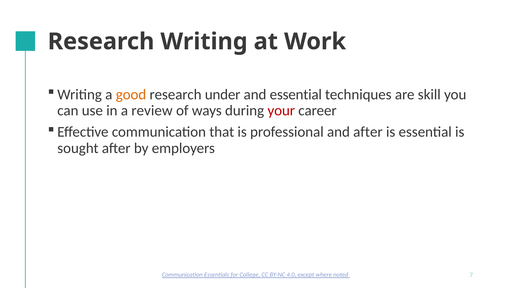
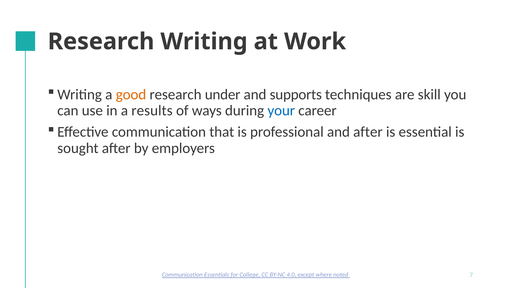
and essential: essential -> supports
review: review -> results
your colour: red -> blue
